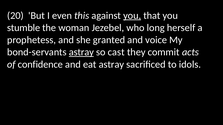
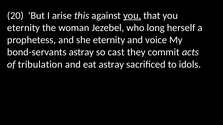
even: even -> arise
stumble at (24, 28): stumble -> eternity
she granted: granted -> eternity
astray at (81, 52) underline: present -> none
confidence: confidence -> tribulation
